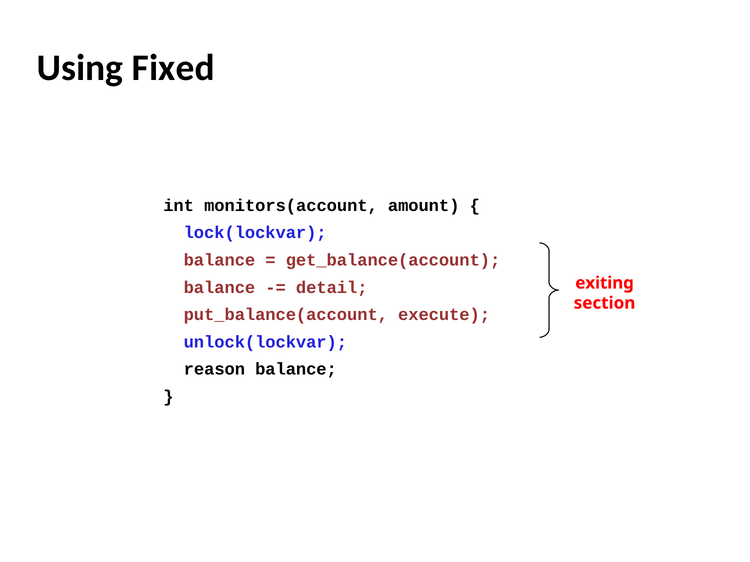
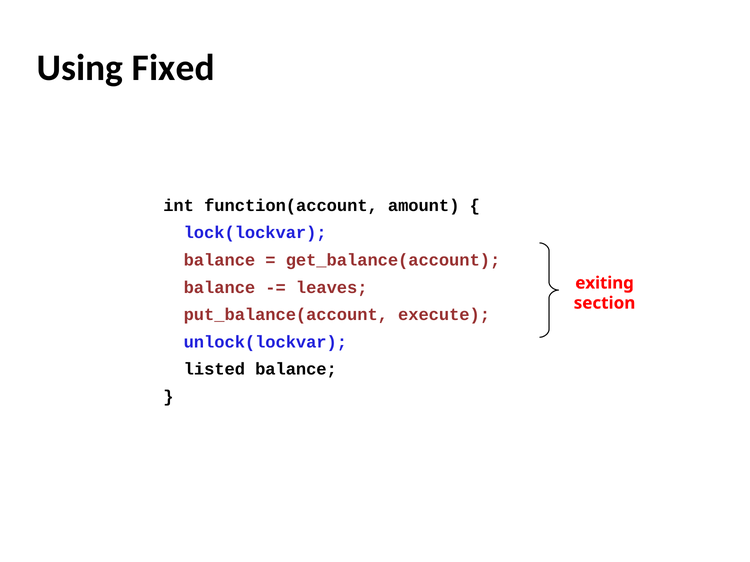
monitors(account: monitors(account -> function(account
detail: detail -> leaves
reason: reason -> listed
